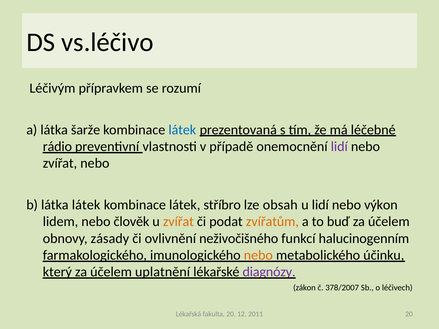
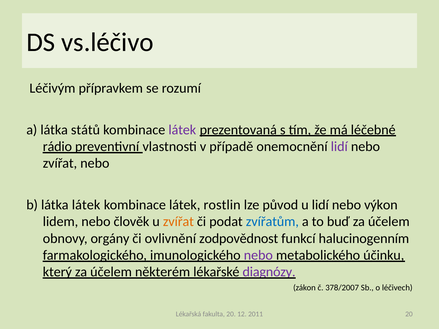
šarže: šarže -> států
látek at (182, 130) colour: blue -> purple
stříbro: stříbro -> rostlin
obsah: obsah -> původ
zvířatům colour: orange -> blue
zásady: zásady -> orgány
neživočišného: neživočišného -> zodpovědnost
nebo at (258, 255) colour: orange -> purple
uplatnění: uplatnění -> některém
